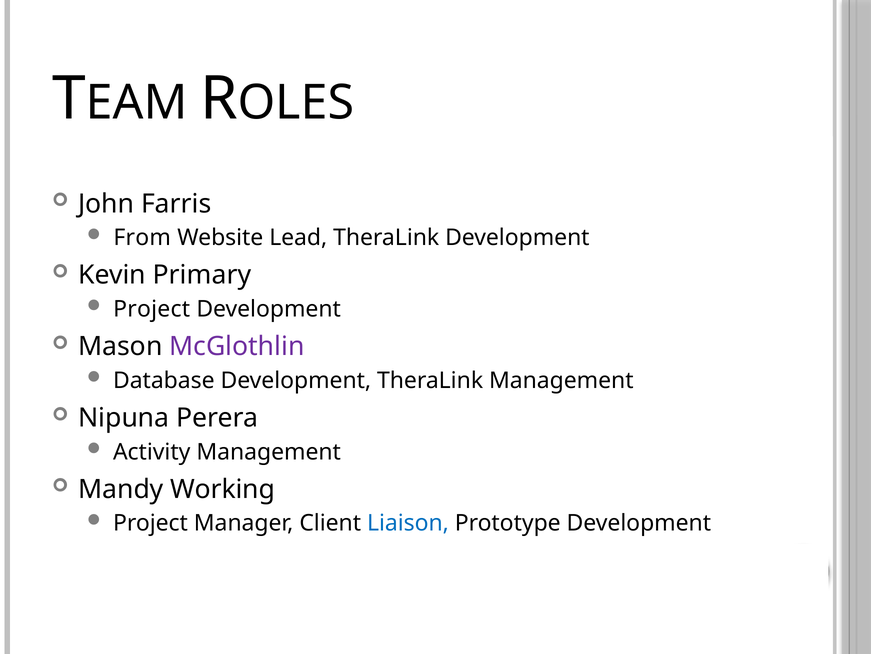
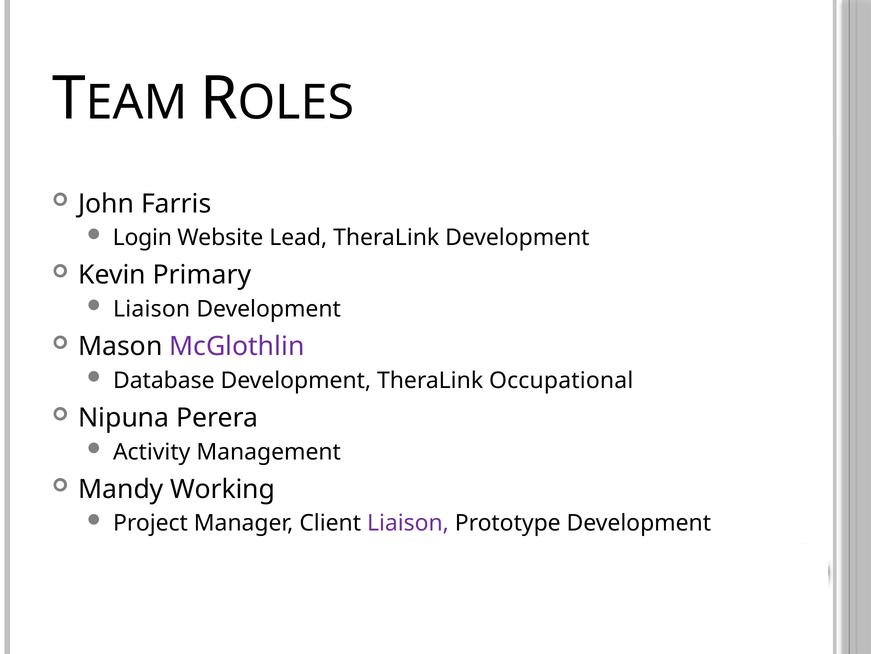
From: From -> Login
Project at (152, 309): Project -> Liaison
TheraLink Management: Management -> Occupational
Liaison at (408, 523) colour: blue -> purple
